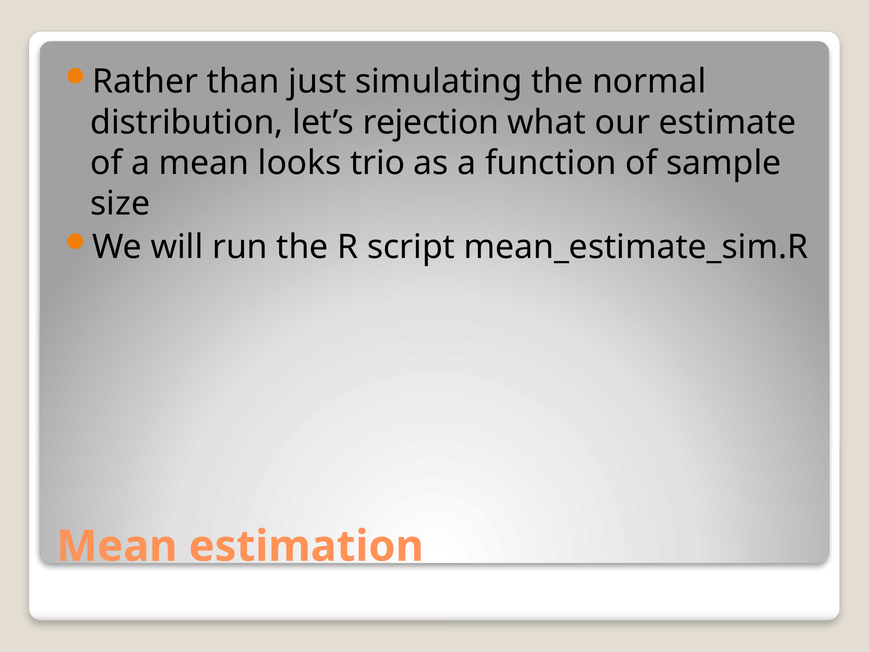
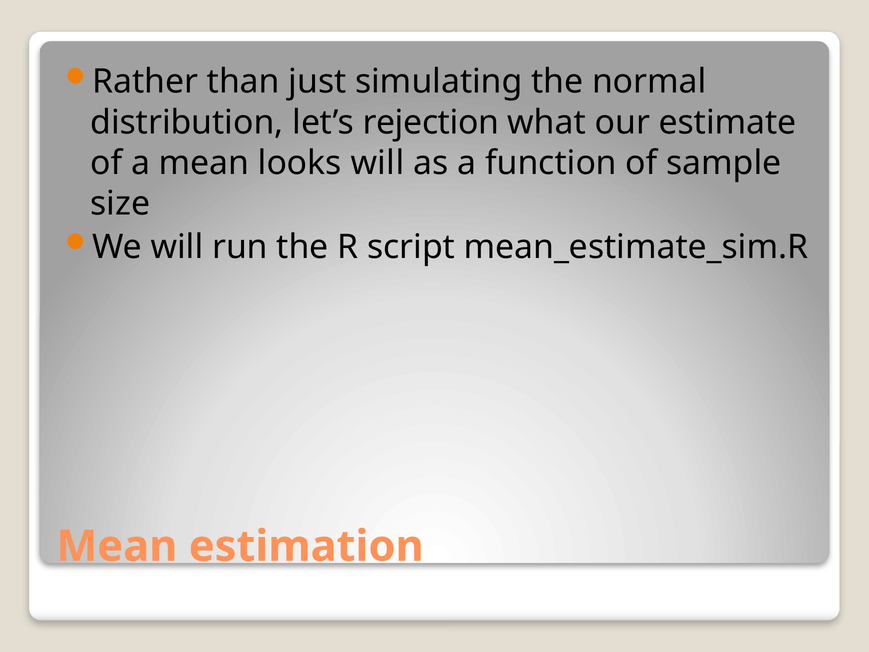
looks trio: trio -> will
